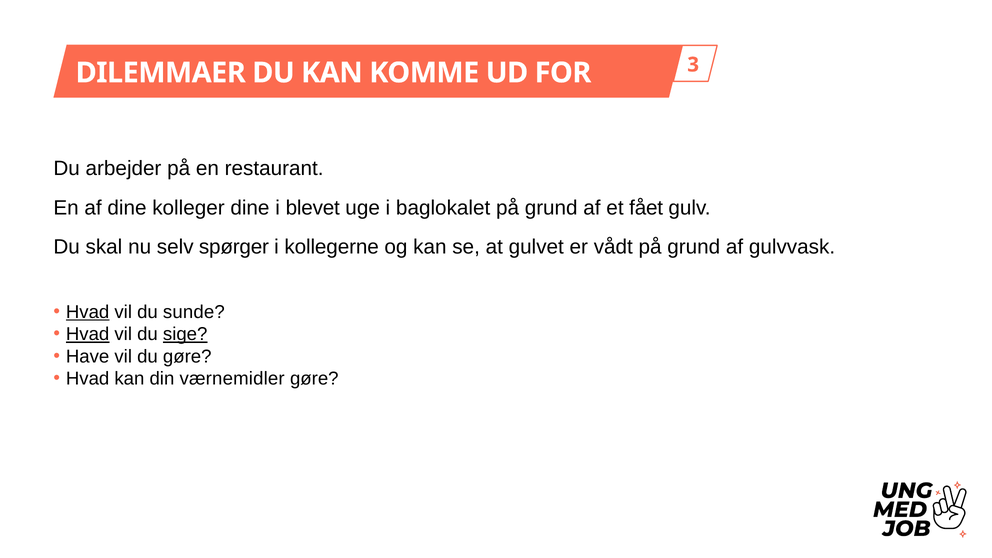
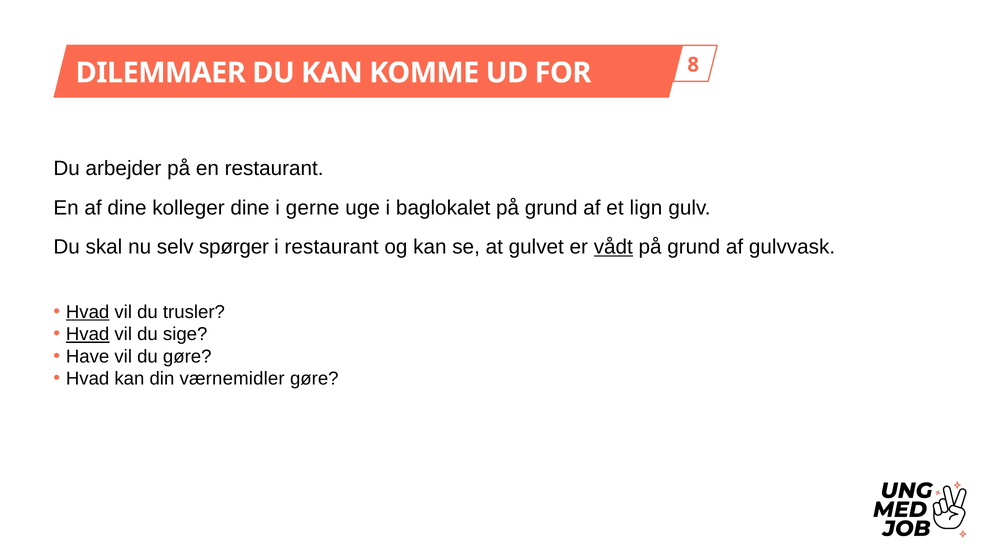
3: 3 -> 8
blevet: blevet -> gerne
fået: fået -> lign
i kollegerne: kollegerne -> restaurant
vådt underline: none -> present
sunde: sunde -> trusler
sige underline: present -> none
